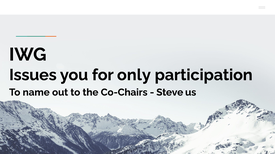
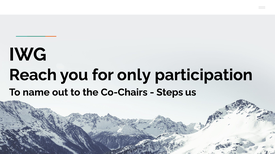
Issues: Issues -> Reach
Steve: Steve -> Steps
